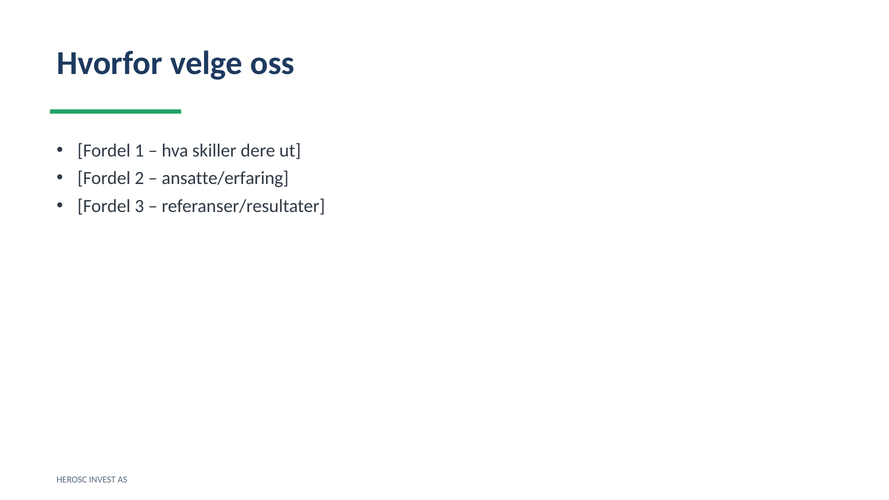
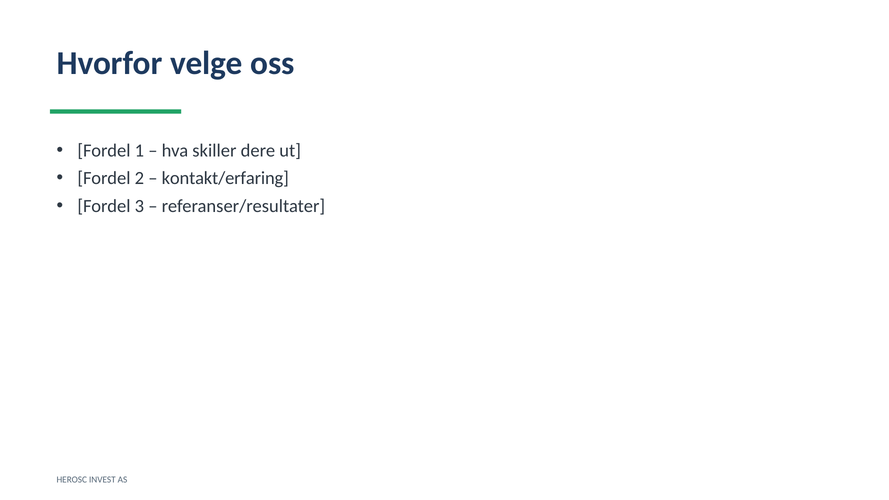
ansatte/erfaring: ansatte/erfaring -> kontakt/erfaring
